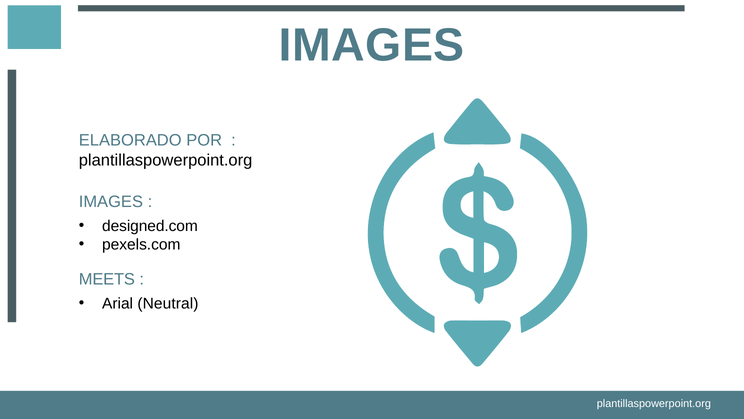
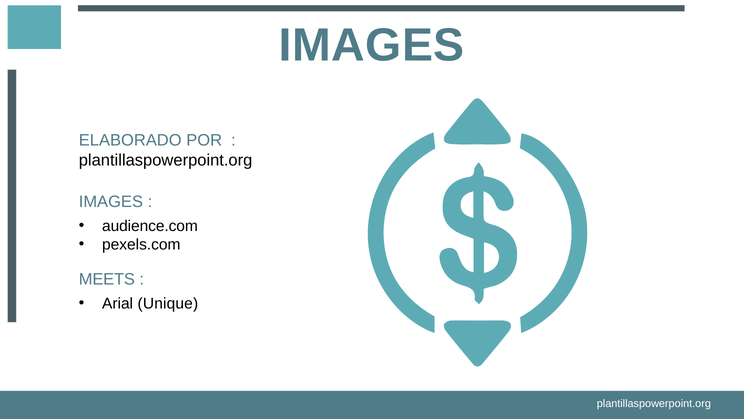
designed.com: designed.com -> audience.com
Neutral: Neutral -> Unique
